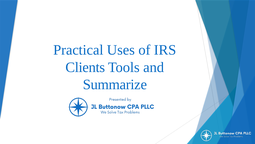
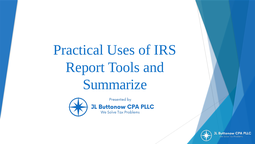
Clients: Clients -> Report
